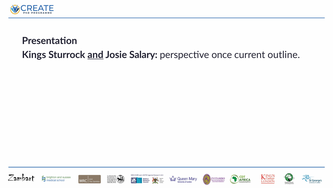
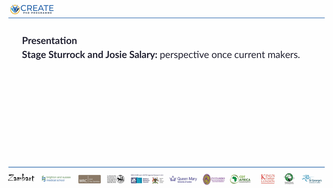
Kings: Kings -> Stage
and underline: present -> none
outline: outline -> makers
